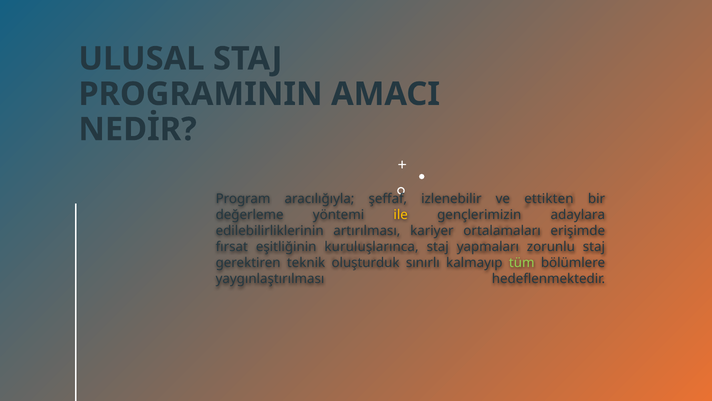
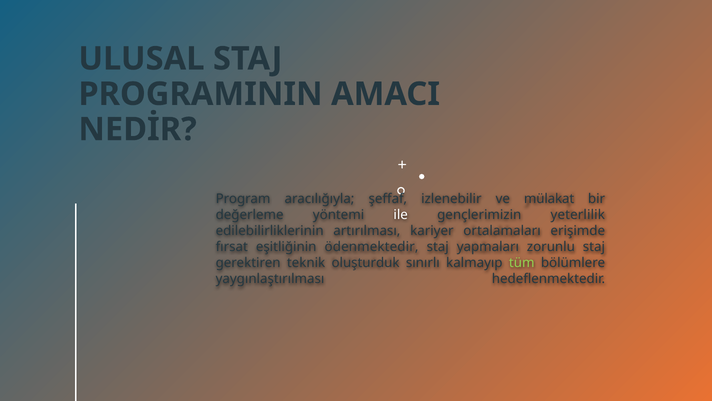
ettikten: ettikten -> mülakat
ile colour: yellow -> white
adaylara: adaylara -> yeterlilik
kuruluşlarınca: kuruluşlarınca -> ödenmektedir
